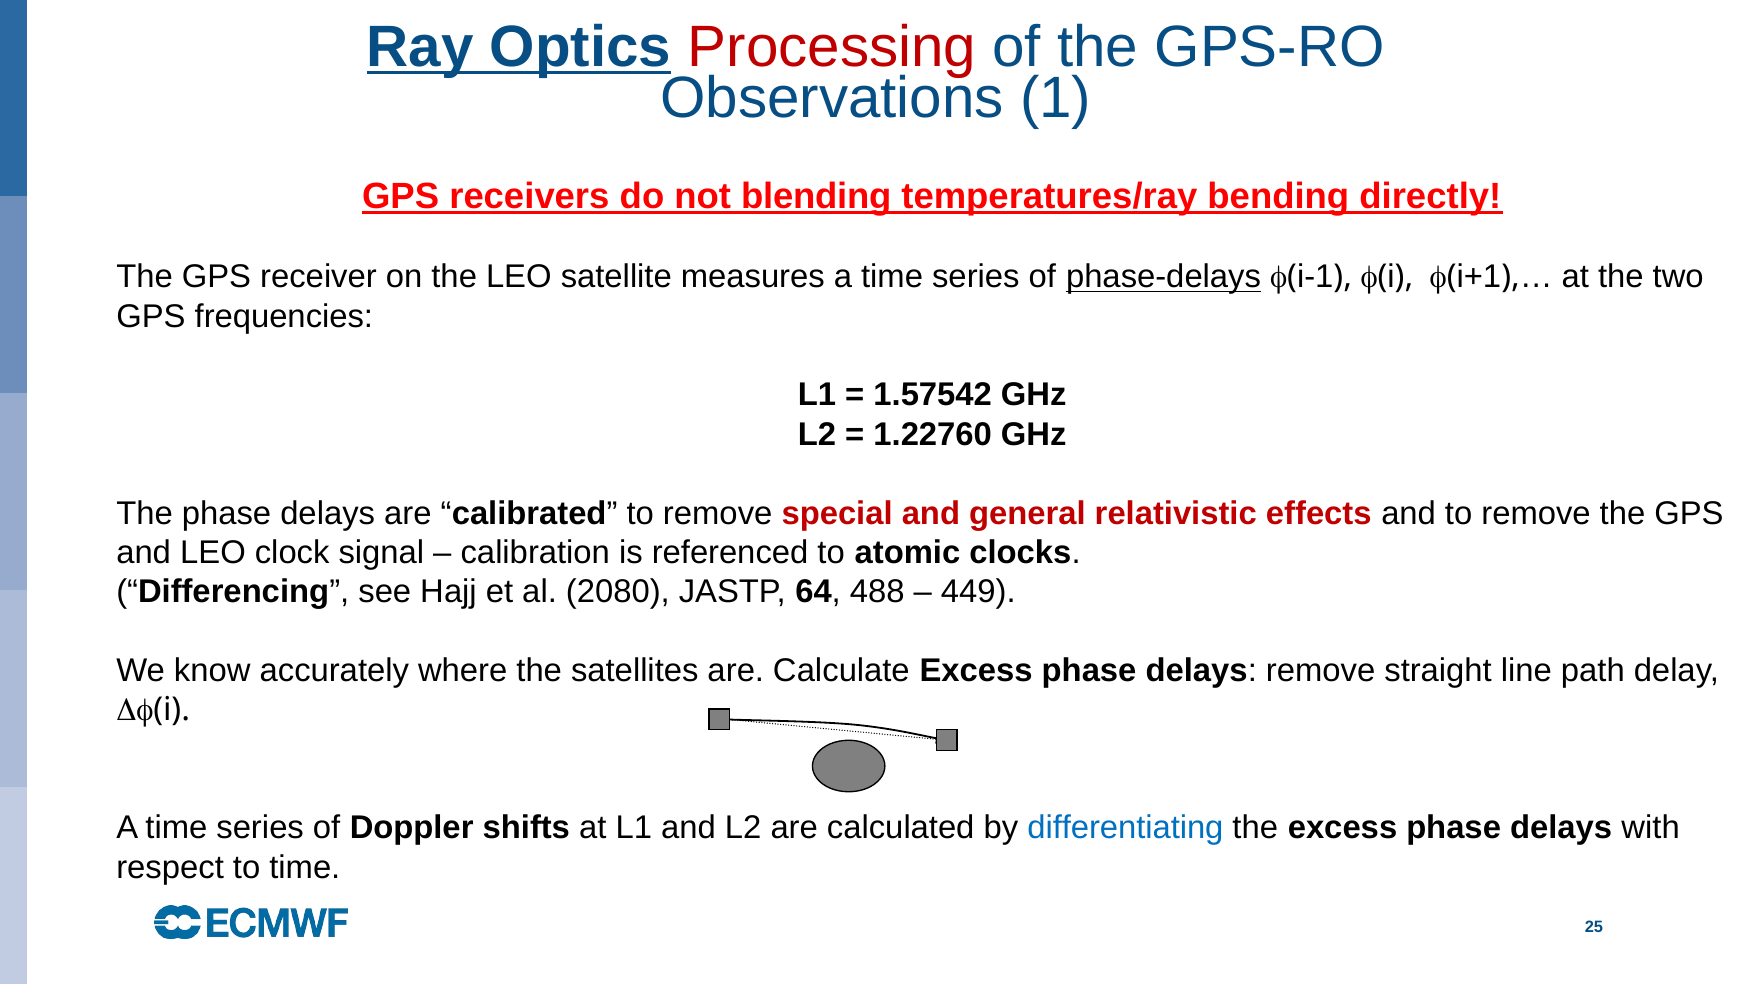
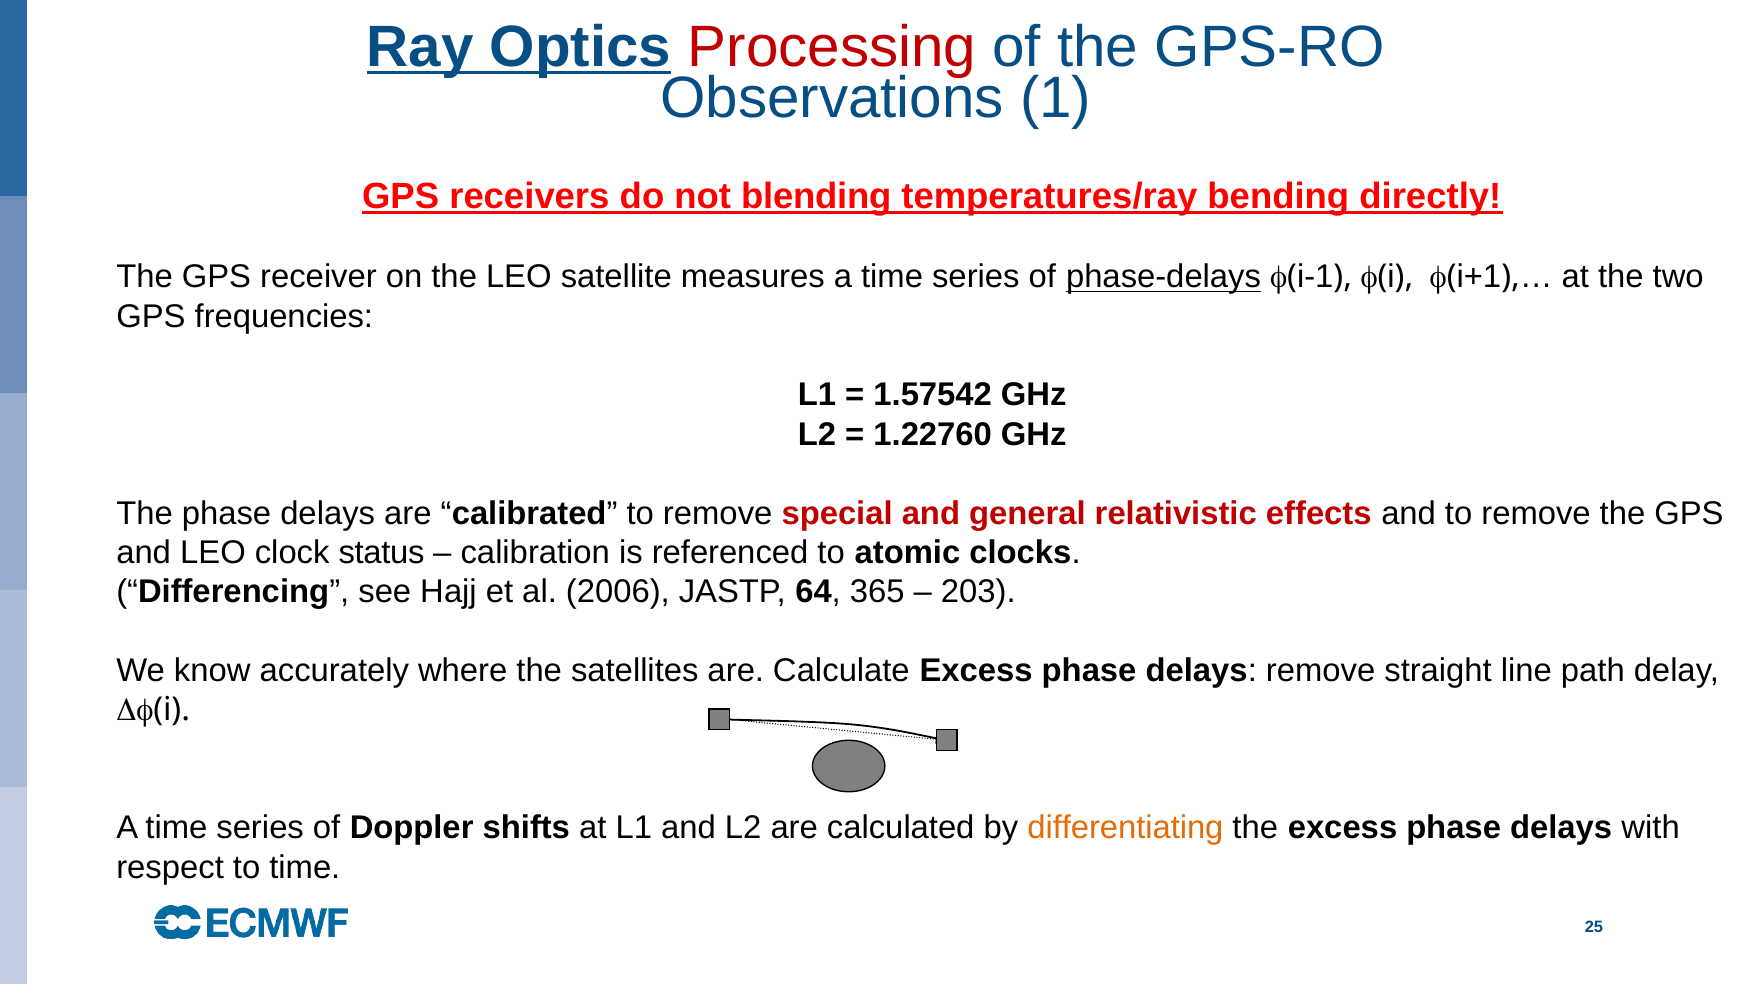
signal: signal -> status
2080: 2080 -> 2006
488: 488 -> 365
449: 449 -> 203
differentiating colour: blue -> orange
